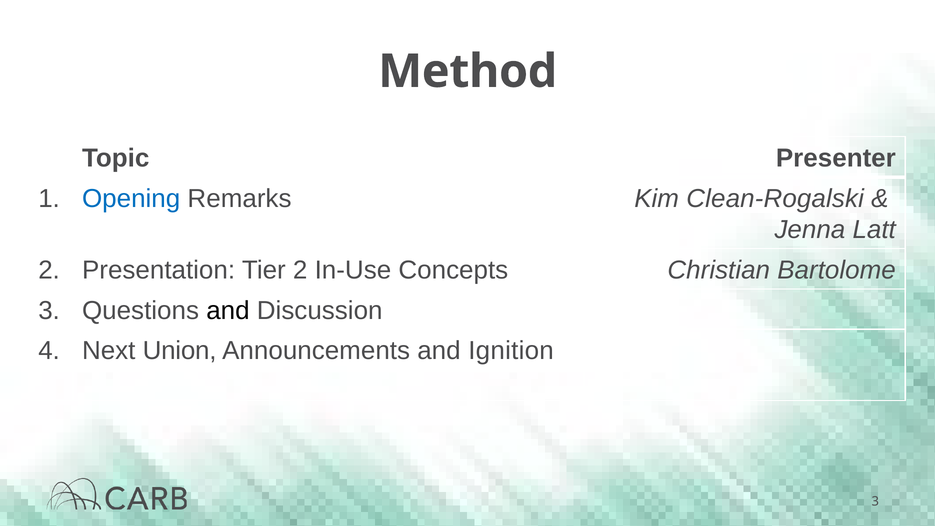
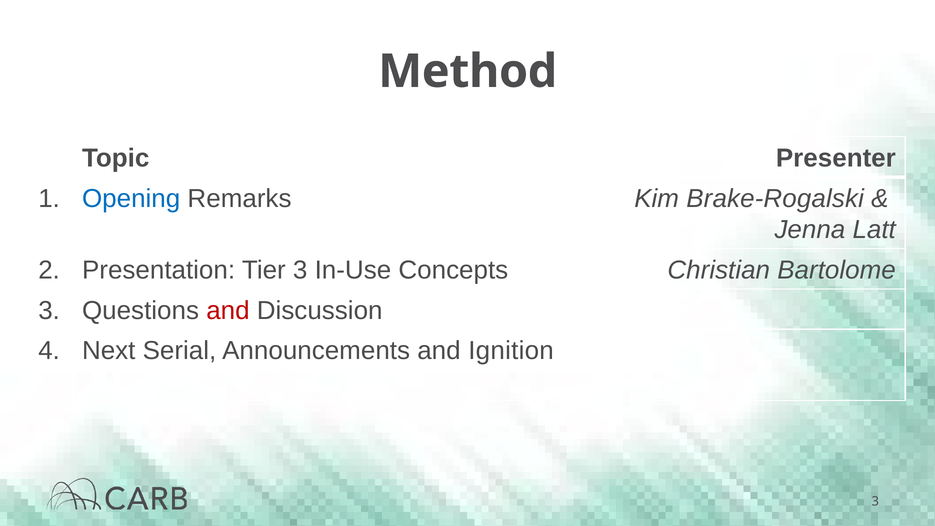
Clean-Rogalski: Clean-Rogalski -> Brake-Rogalski
Tier 2: 2 -> 3
and at (228, 310) colour: black -> red
Union: Union -> Serial
